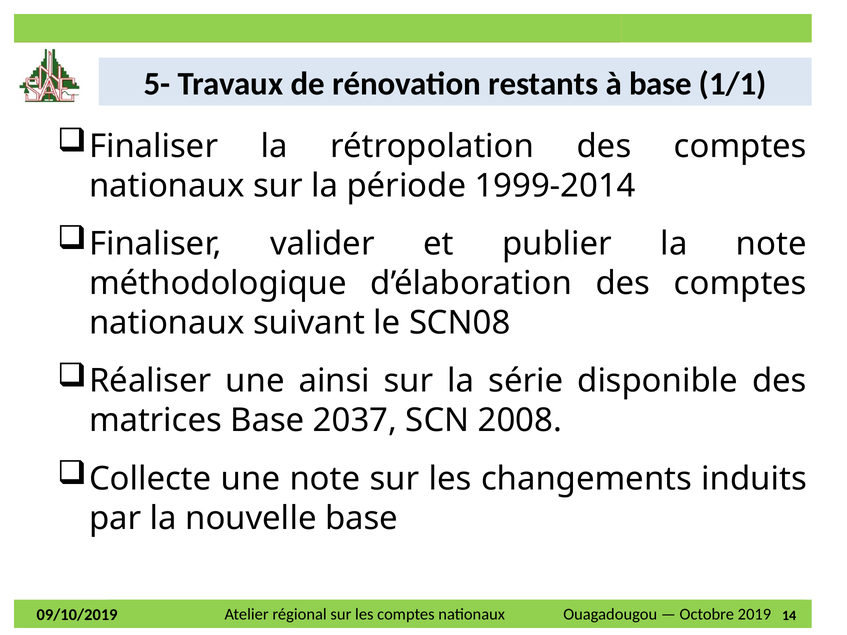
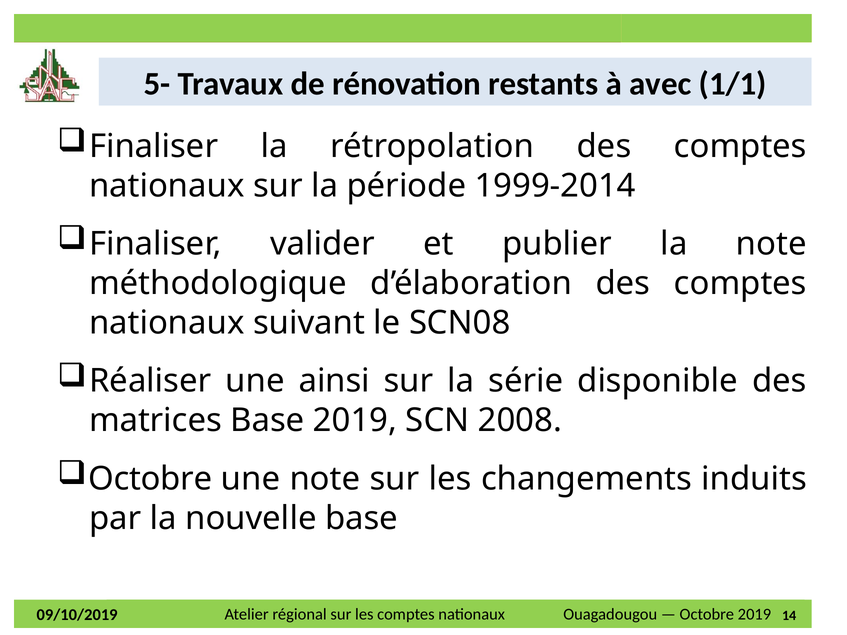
à base: base -> avec
Base 2037: 2037 -> 2019
Collecte at (150, 479): Collecte -> Octobre
